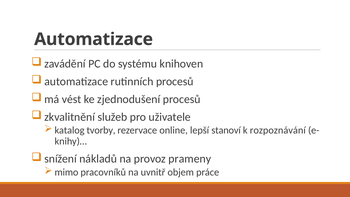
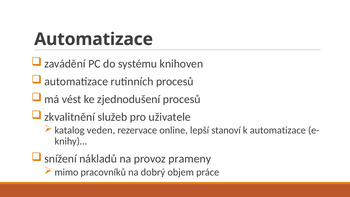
tvorby: tvorby -> veden
k rozpoznávání: rozpoznávání -> automatizace
uvnitř: uvnitř -> dobrý
